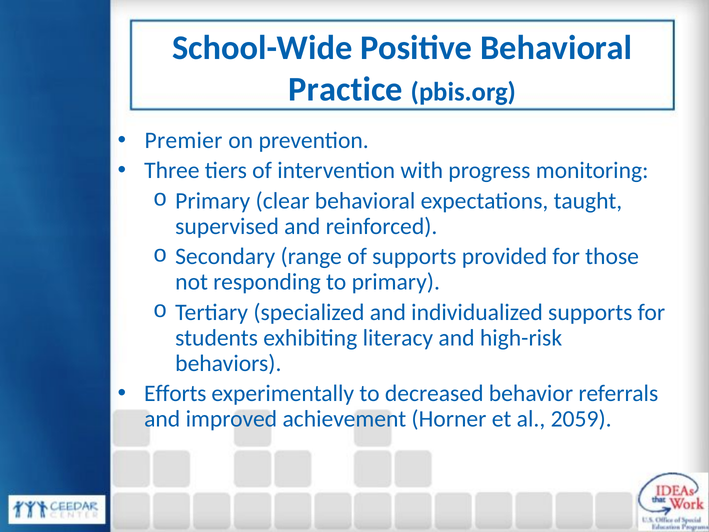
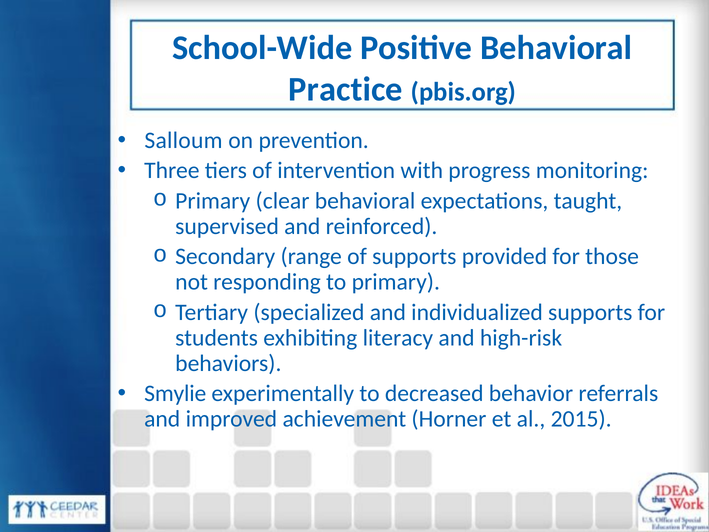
Premier: Premier -> Salloum
Efforts: Efforts -> Smylie
2059: 2059 -> 2015
